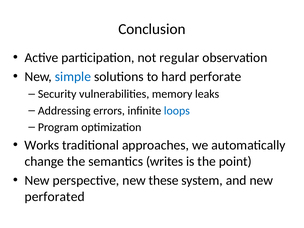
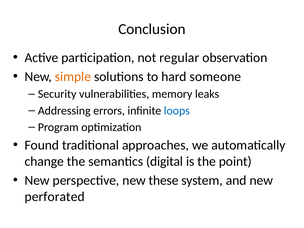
simple colour: blue -> orange
perforate: perforate -> someone
Works: Works -> Found
writes: writes -> digital
